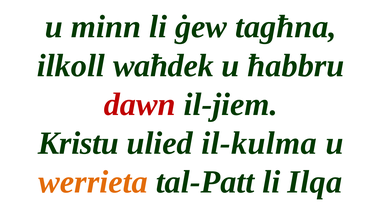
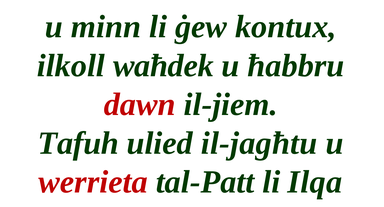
tagħna: tagħna -> kontux
Kristu: Kristu -> Tafuh
il-kulma: il-kulma -> il-jagħtu
werrieta colour: orange -> red
